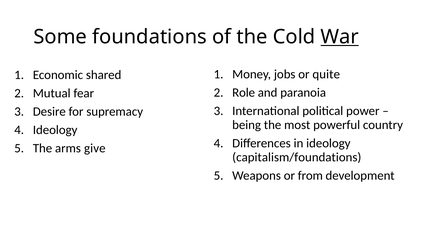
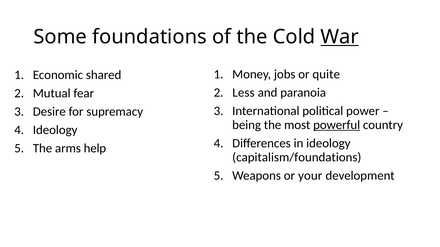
Role: Role -> Less
powerful underline: none -> present
give: give -> help
from: from -> your
